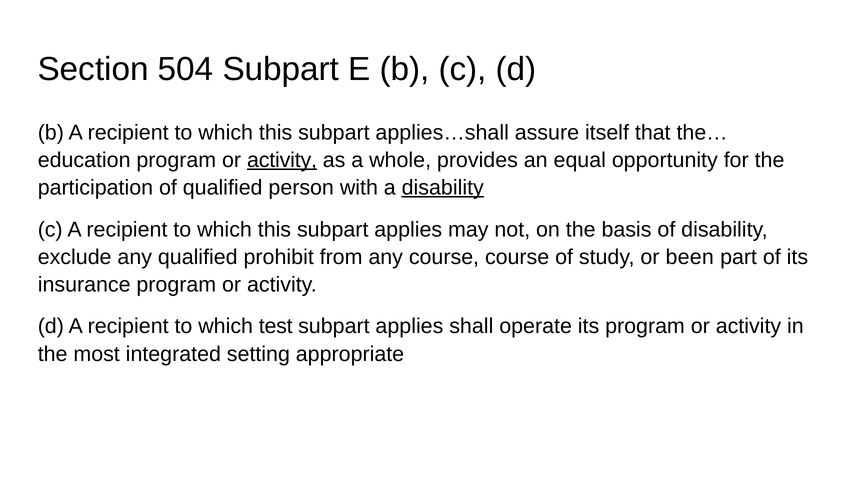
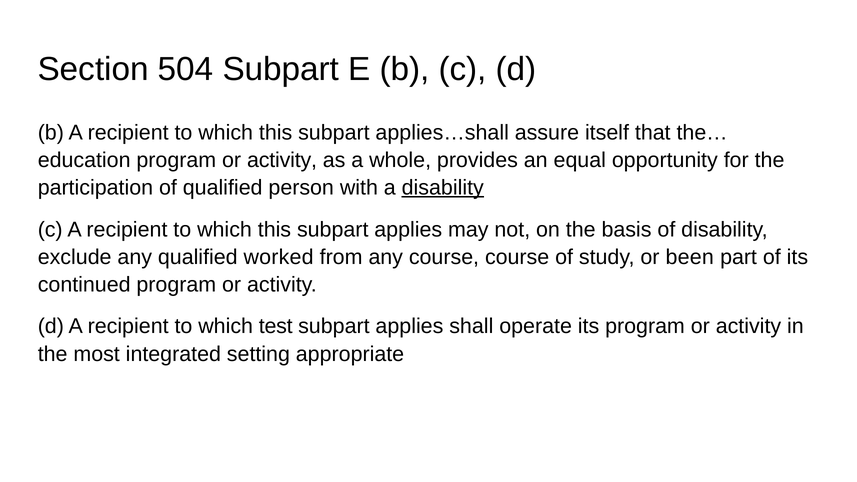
activity at (282, 160) underline: present -> none
prohibit: prohibit -> worked
insurance: insurance -> continued
